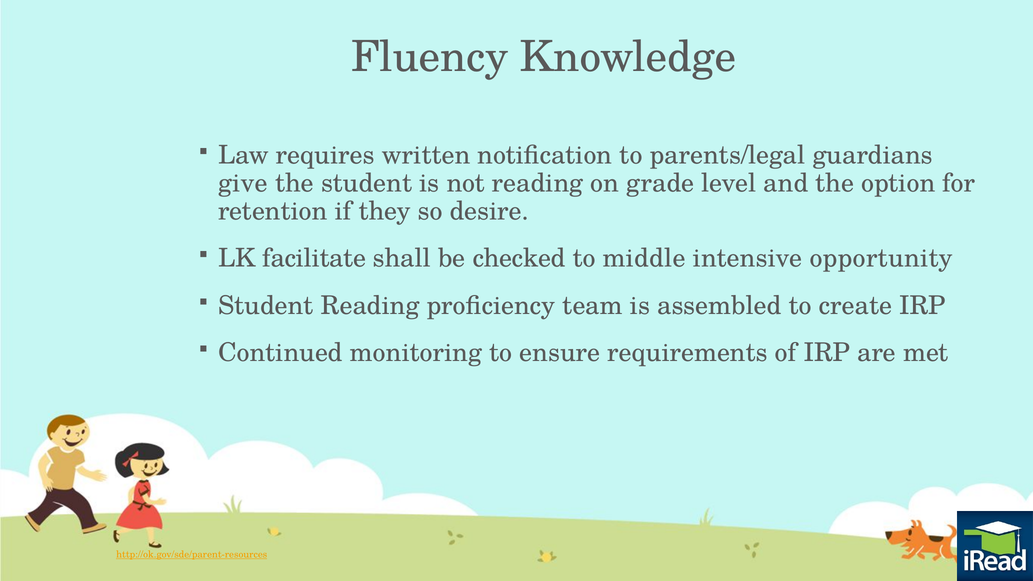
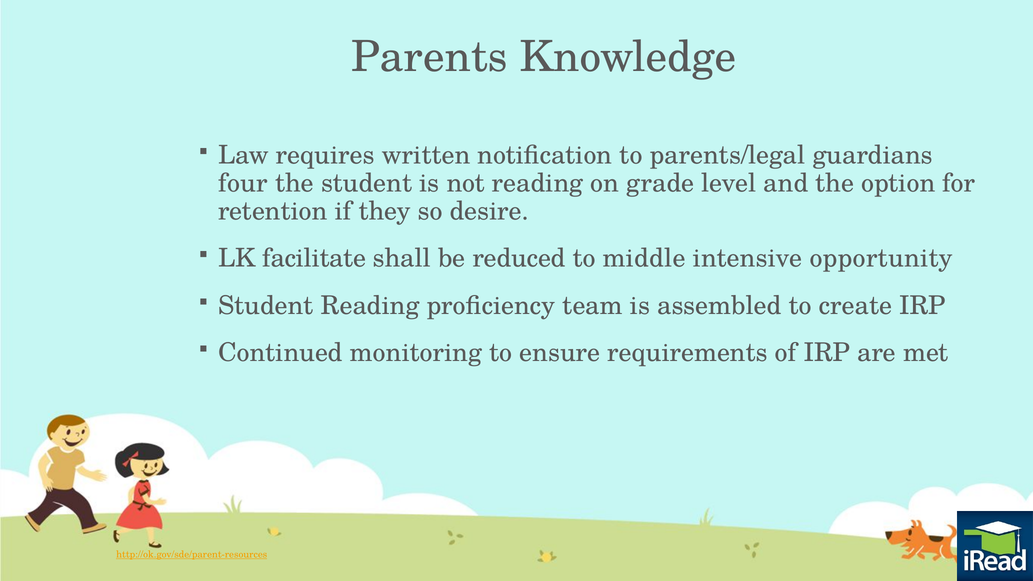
Fluency: Fluency -> Parents
give: give -> four
checked: checked -> reduced
